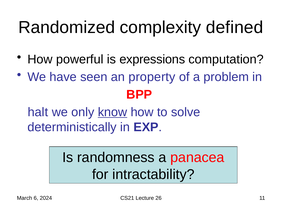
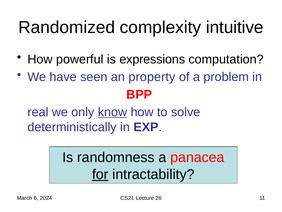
defined: defined -> intuitive
halt: halt -> real
for underline: none -> present
